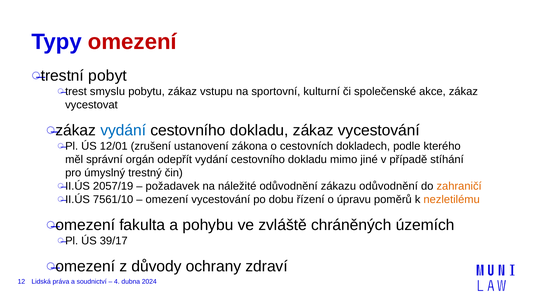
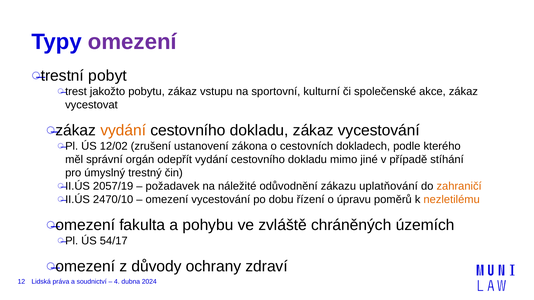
omezení at (132, 42) colour: red -> purple
smyslu: smyslu -> jakožto
vydání at (123, 131) colour: blue -> orange
12/01: 12/01 -> 12/02
zákazu odůvodnění: odůvodnění -> uplatňování
7561/10: 7561/10 -> 2470/10
39/17: 39/17 -> 54/17
